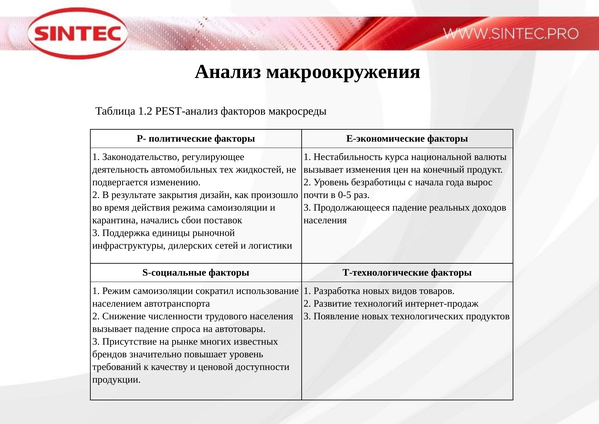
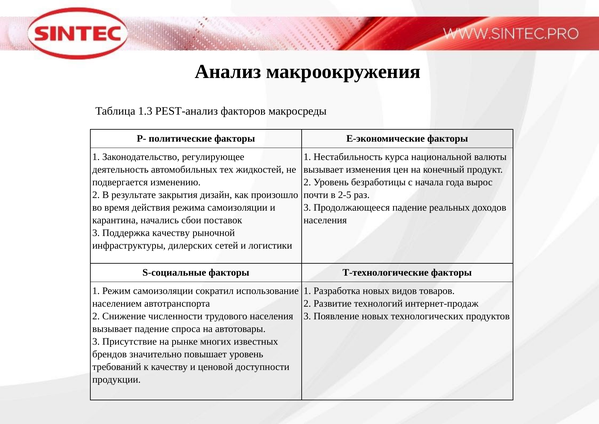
1.2: 1.2 -> 1.3
0-5: 0-5 -> 2-5
Поддержка единицы: единицы -> качеству
